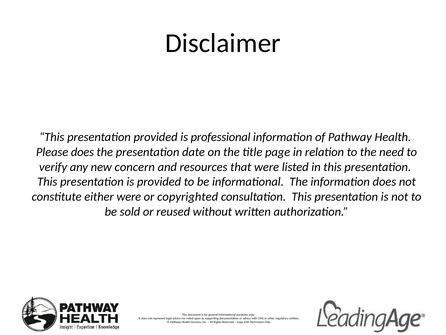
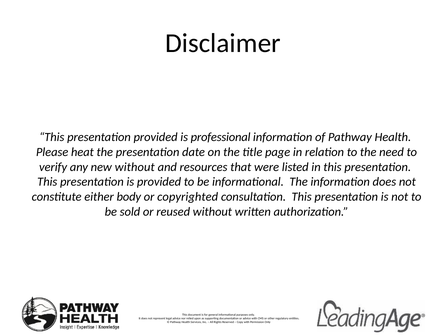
Please does: does -> heat
new concern: concern -> without
either were: were -> body
